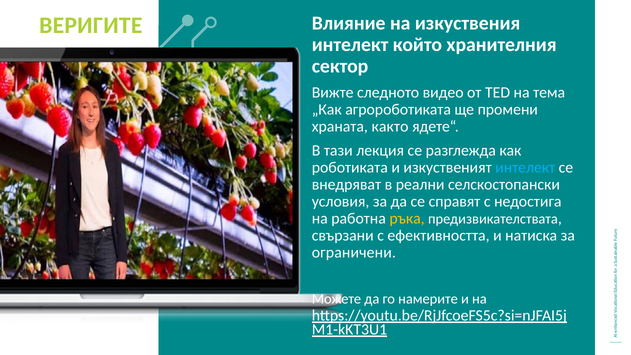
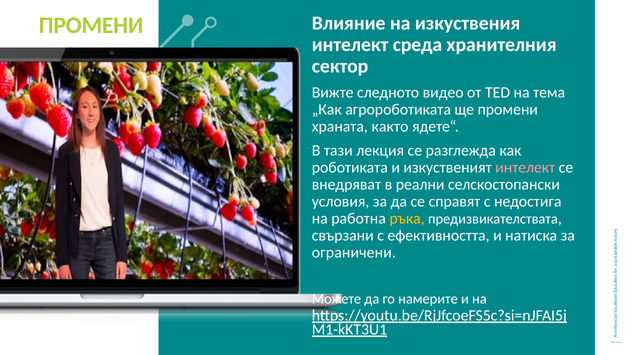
ВЕРИГИТЕ at (91, 26): ВЕРИГИТЕ -> ПРОМЕНИ
който: който -> среда
интелект at (525, 167) colour: light blue -> pink
